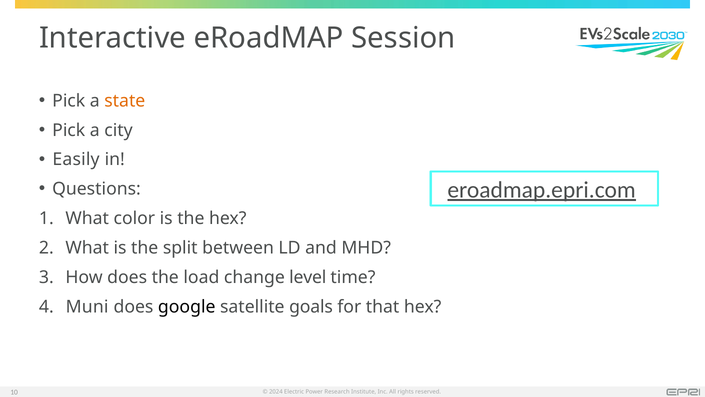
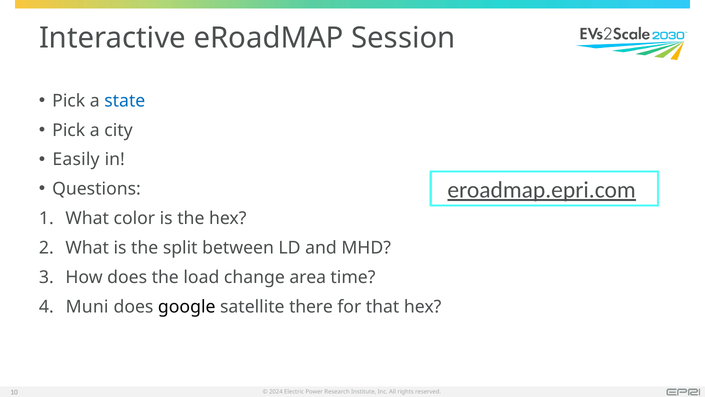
state colour: orange -> blue
level: level -> area
goals: goals -> there
